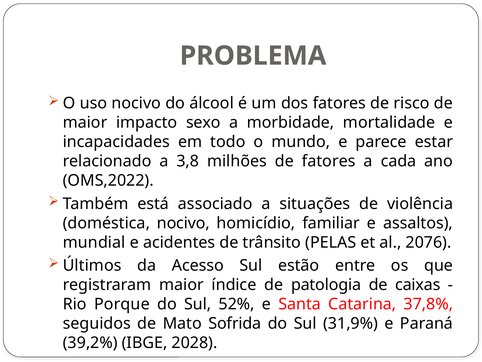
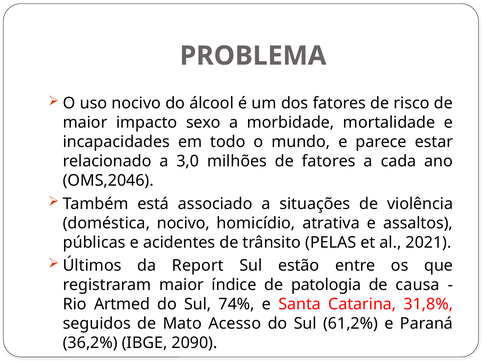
3,8: 3,8 -> 3,0
OMS,2022: OMS,2022 -> OMS,2046
familiar: familiar -> atrativa
mundial: mundial -> públicas
2076: 2076 -> 2021
Acesso: Acesso -> Report
caixas: caixas -> causa
Porque: Porque -> Artmed
52%: 52% -> 74%
37,8%: 37,8% -> 31,8%
Sofrida: Sofrida -> Acesso
31,9%: 31,9% -> 61,2%
39,2%: 39,2% -> 36,2%
2028: 2028 -> 2090
